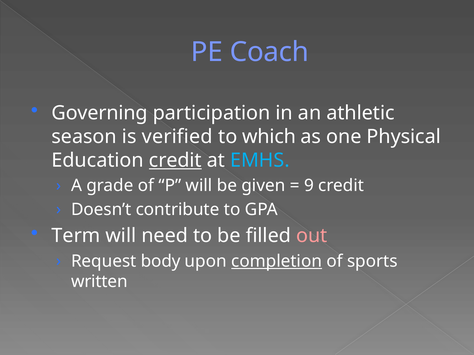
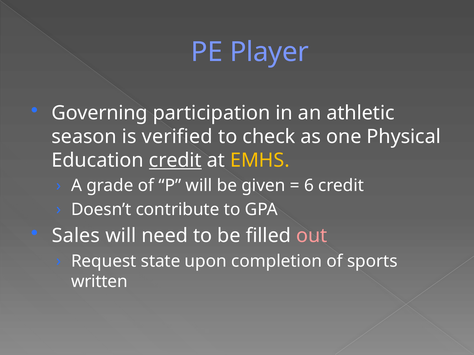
Coach: Coach -> Player
which: which -> check
EMHS colour: light blue -> yellow
9: 9 -> 6
Term: Term -> Sales
body: body -> state
completion underline: present -> none
